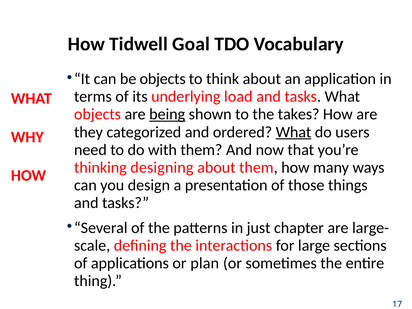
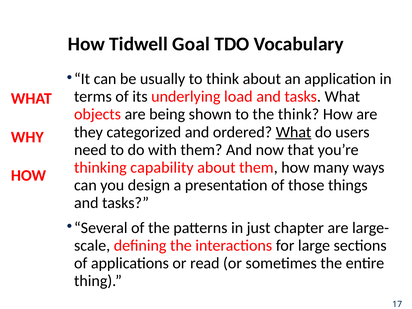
be objects: objects -> usually
being underline: present -> none
the takes: takes -> think
designing: designing -> capability
plan: plan -> read
